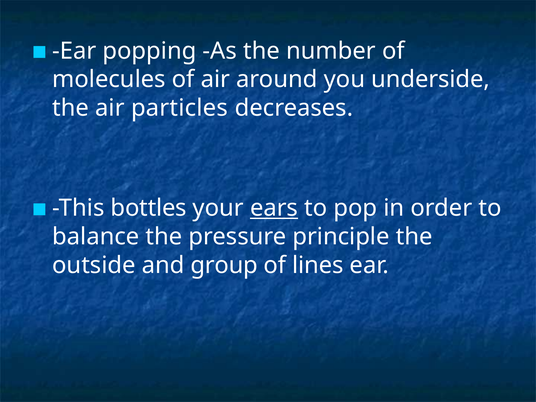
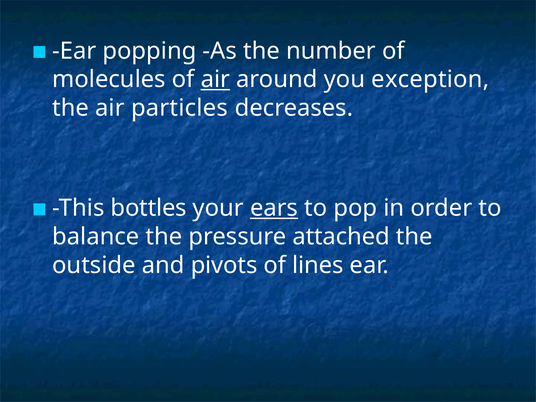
air at (215, 79) underline: none -> present
underside: underside -> exception
principle: principle -> attached
group: group -> pivots
